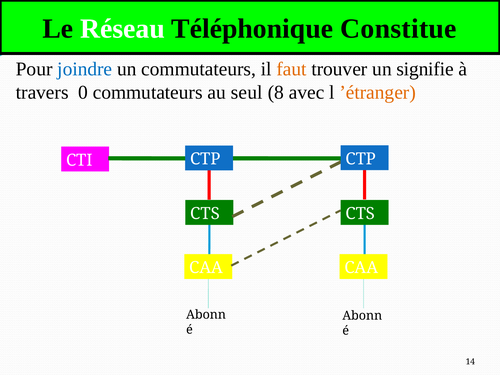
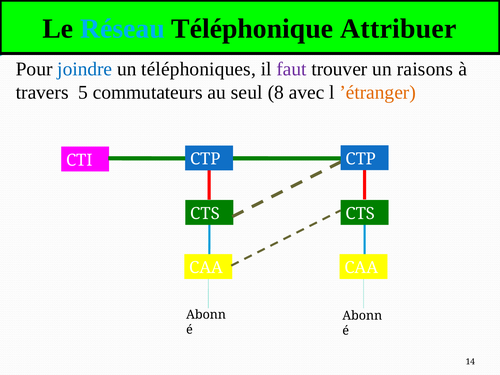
Réseau colour: white -> light blue
Constitue: Constitue -> Attribuer
un commutateurs: commutateurs -> téléphoniques
faut colour: orange -> purple
signifie: signifie -> raisons
0: 0 -> 5
